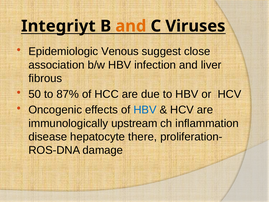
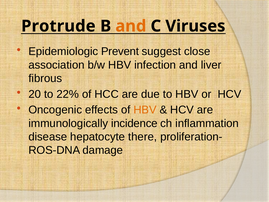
Integriyt: Integriyt -> Protrude
Venous: Venous -> Prevent
50: 50 -> 20
87%: 87% -> 22%
HBV at (145, 110) colour: blue -> orange
upstream: upstream -> incidence
